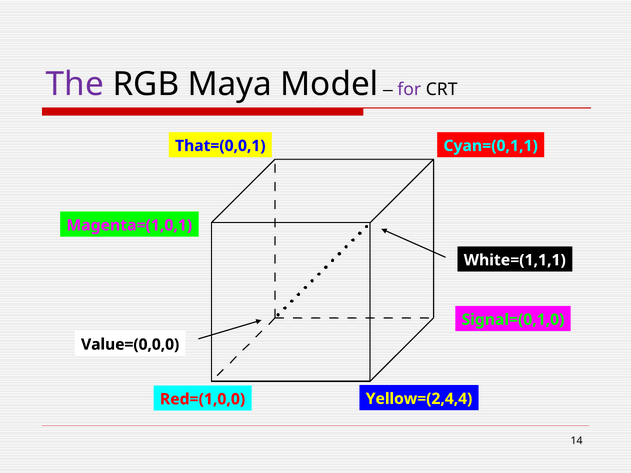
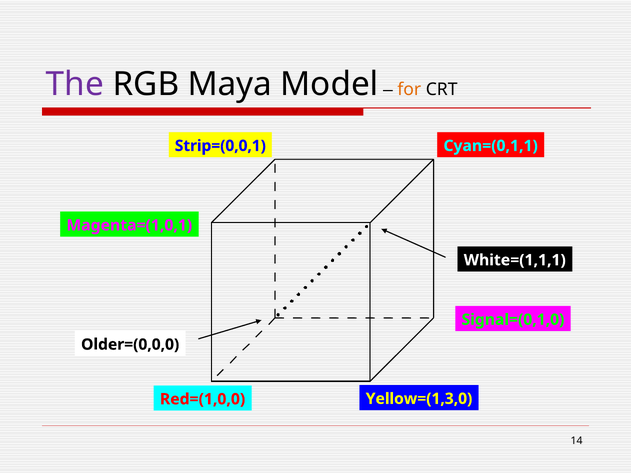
for colour: purple -> orange
That=(0,0,1: That=(0,0,1 -> Strip=(0,0,1
Value=(0,0,0: Value=(0,0,0 -> Older=(0,0,0
Yellow=(2,4,4: Yellow=(2,4,4 -> Yellow=(1,3,0
